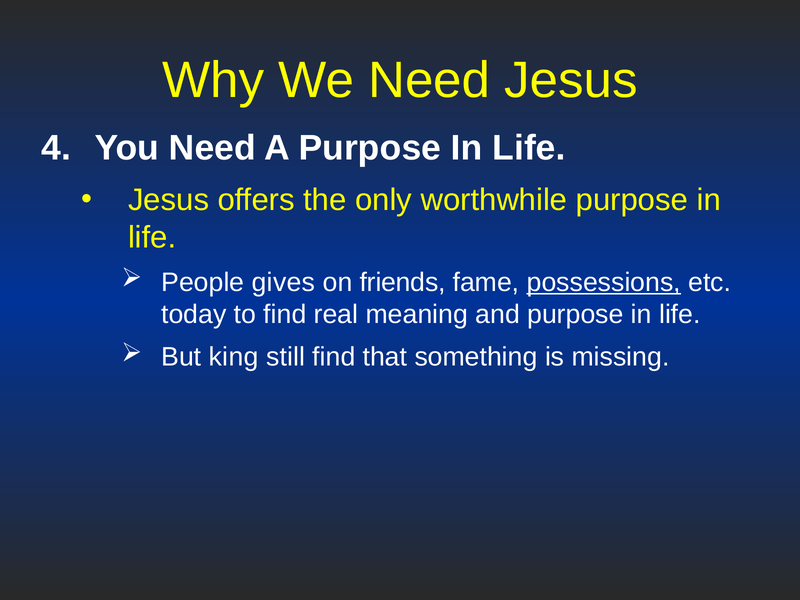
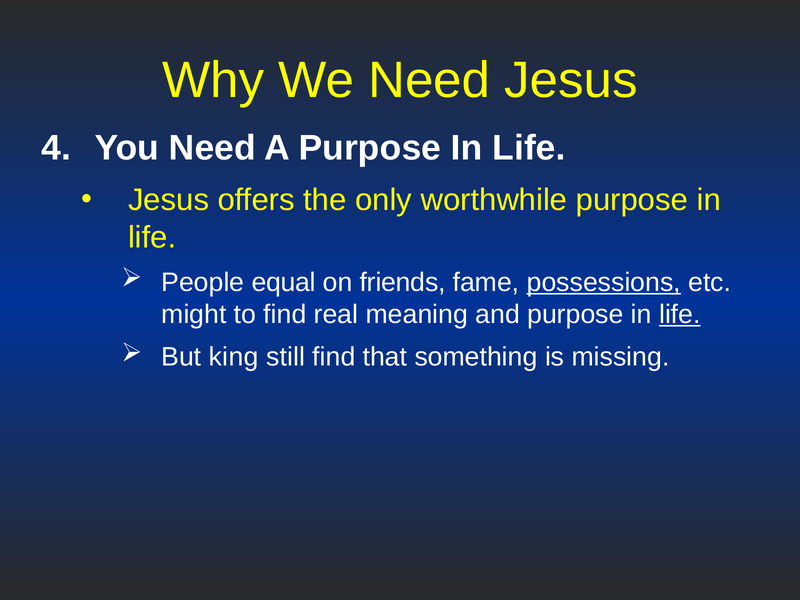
gives: gives -> equal
today: today -> might
life at (680, 314) underline: none -> present
